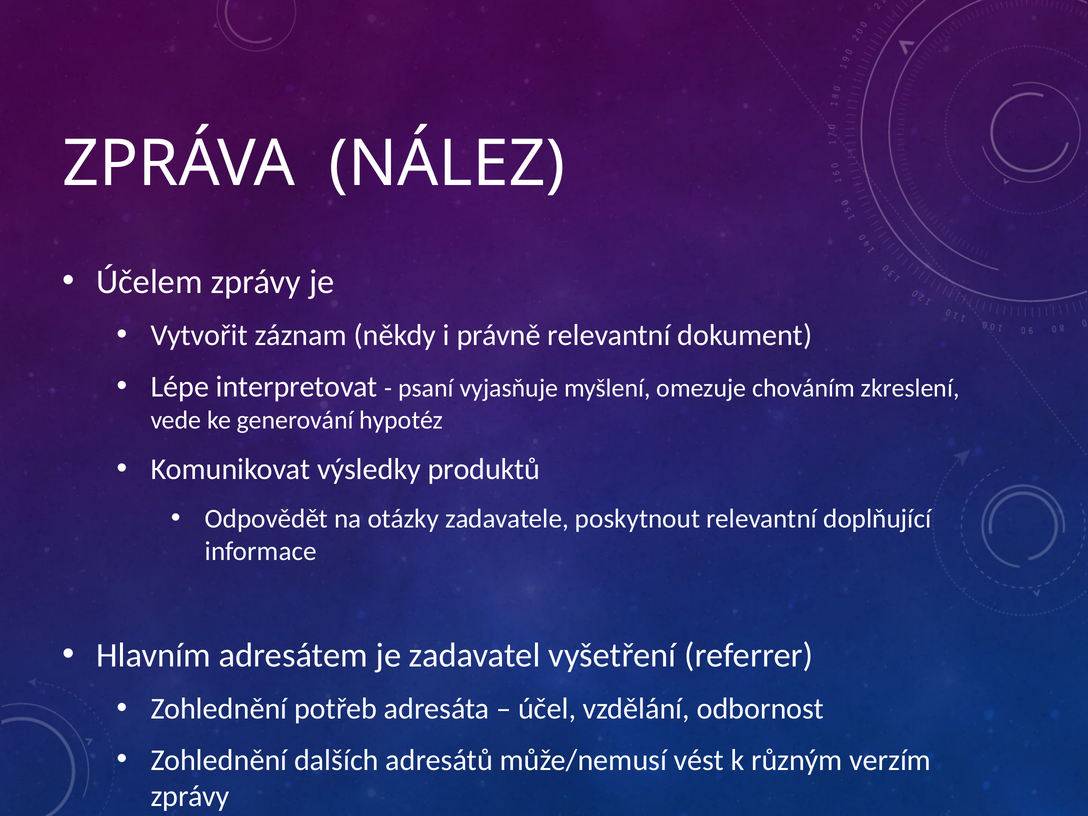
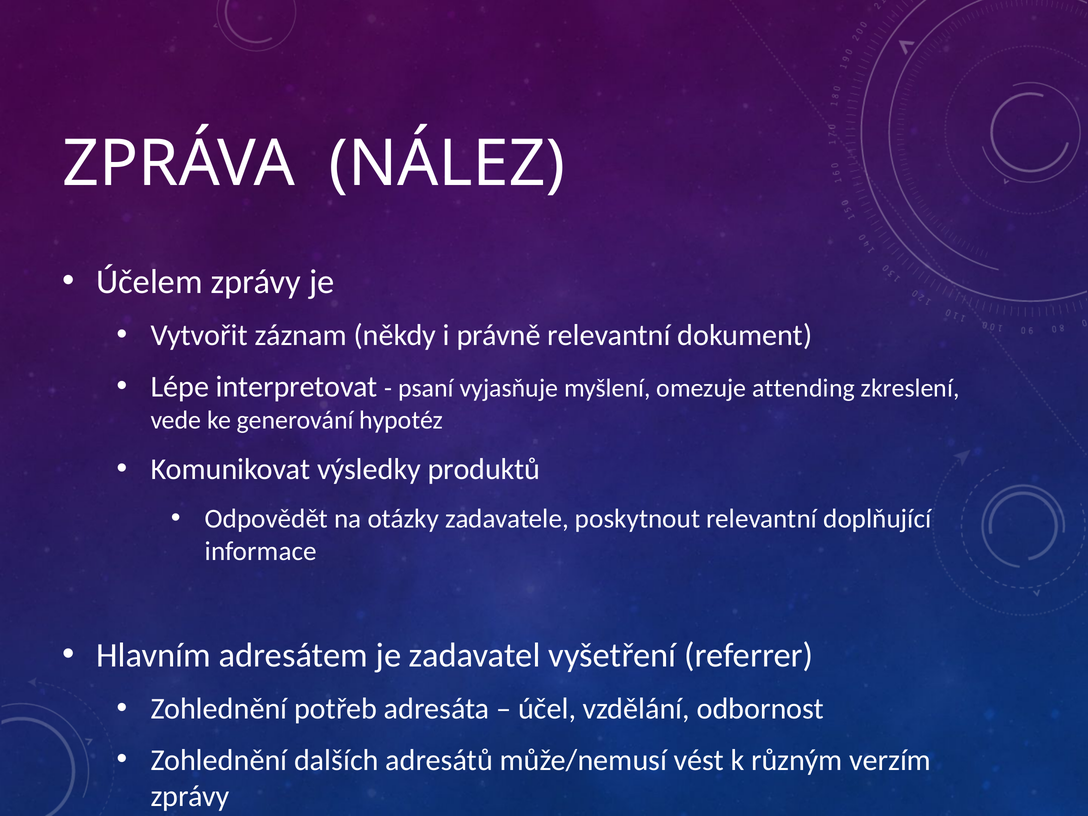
chováním: chováním -> attending
